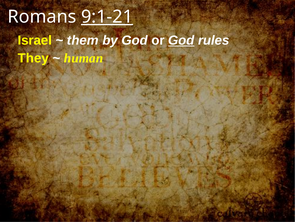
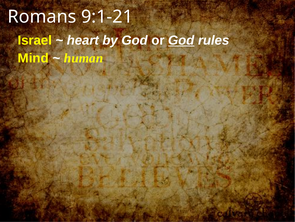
9:1-21 underline: present -> none
them: them -> heart
They: They -> Mind
